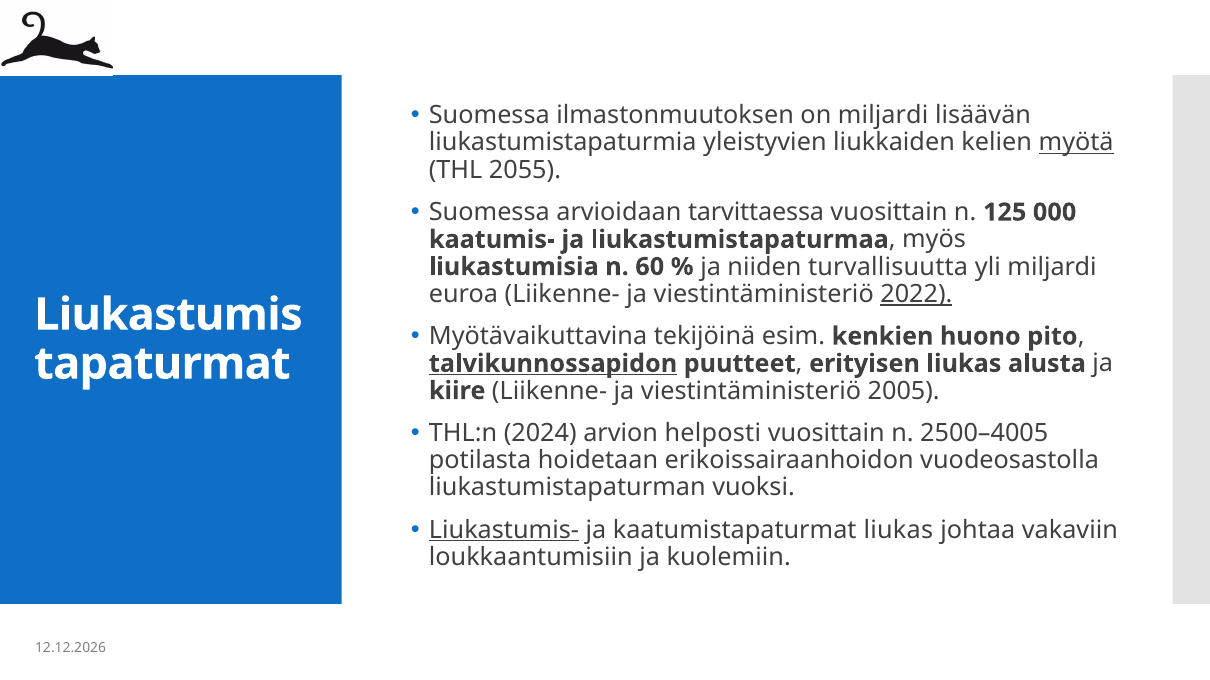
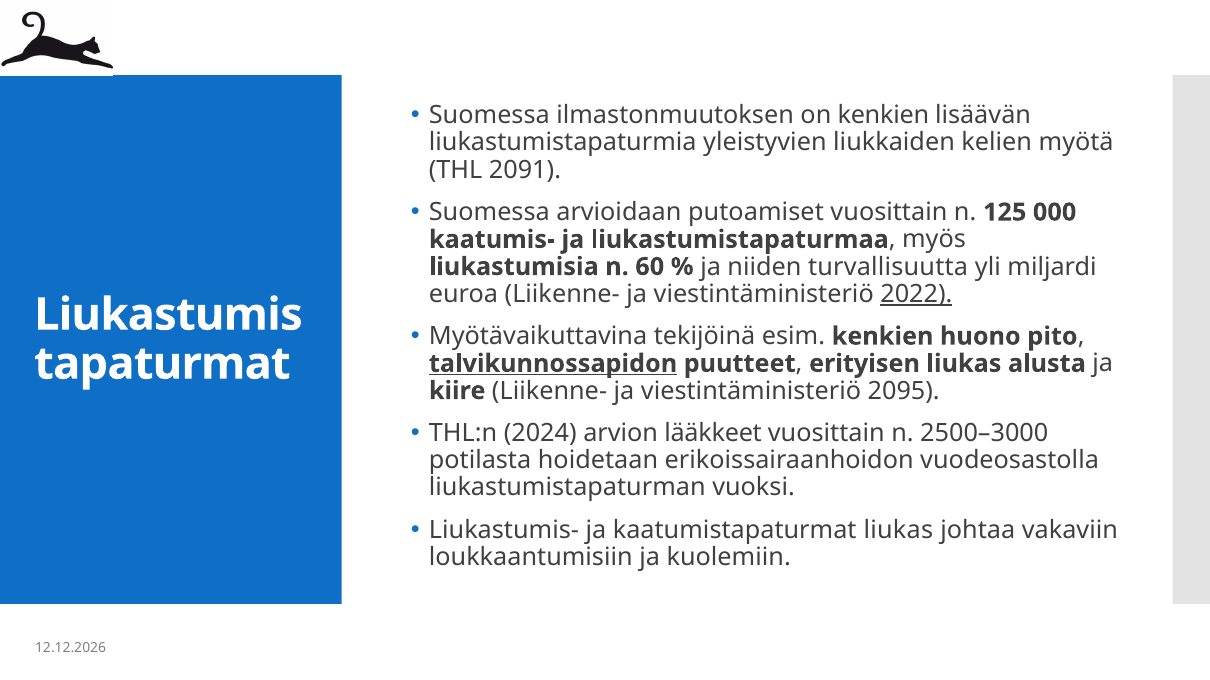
on miljardi: miljardi -> kenkien
myötä underline: present -> none
2055: 2055 -> 2091
tarvittaessa: tarvittaessa -> putoamiset
2005: 2005 -> 2095
helposti: helposti -> lääkkeet
2500–4005: 2500–4005 -> 2500–3000
Liukastumis- underline: present -> none
